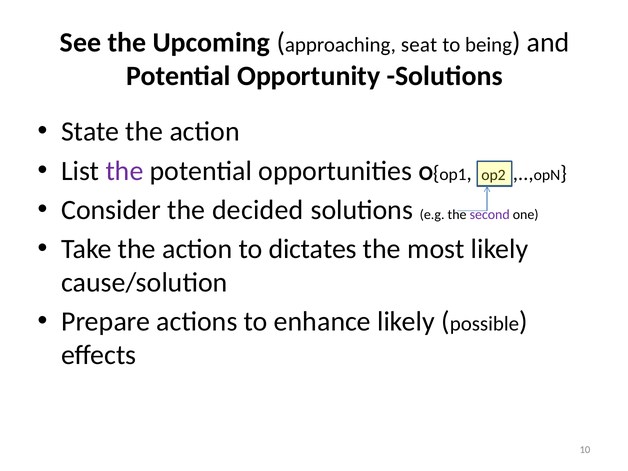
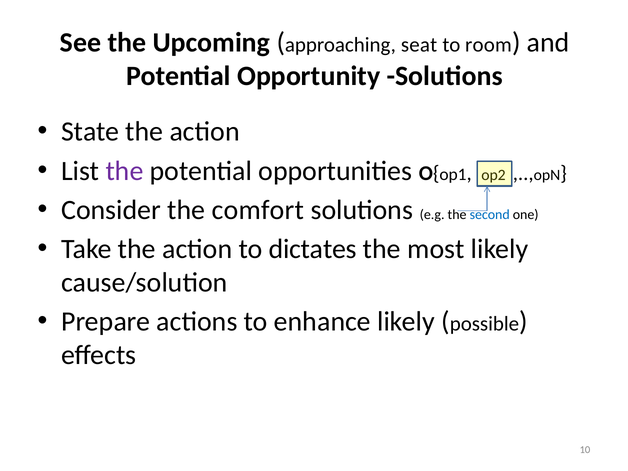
being: being -> room
decided: decided -> comfort
second colour: purple -> blue
